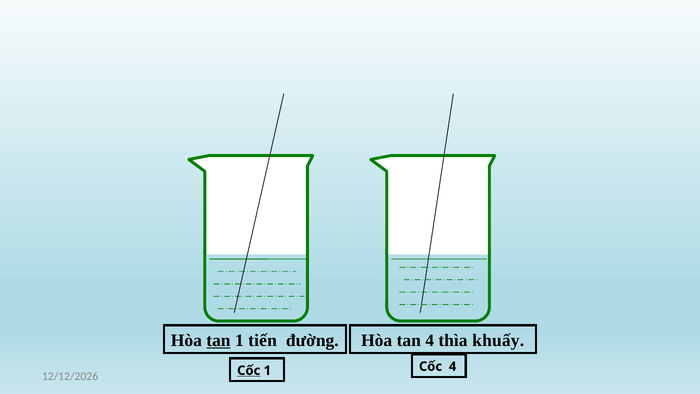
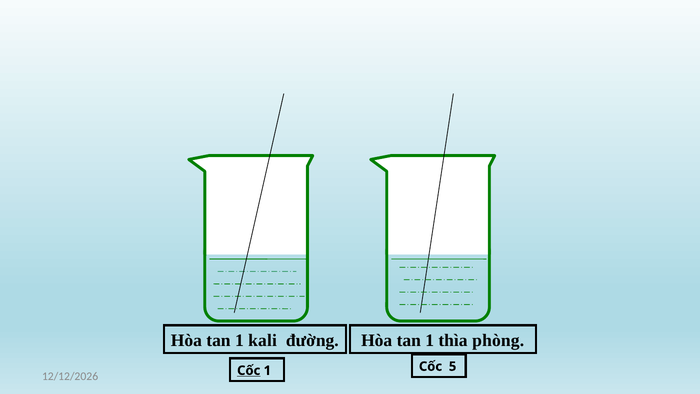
tan at (218, 340) underline: present -> none
tiến: tiến -> kali
đường Hòa tan 4: 4 -> 1
khuấy: khuấy -> phòng
Cốc 4: 4 -> 5
